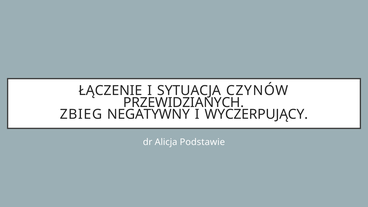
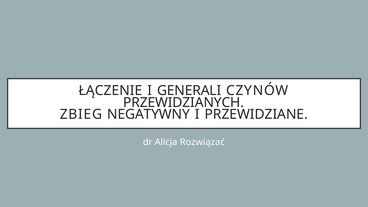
SYTUACJA: SYTUACJA -> GENERALI
WYCZERPUJĄCY: WYCZERPUJĄCY -> PRZEWIDZIANE
Podstawie: Podstawie -> Rozwiązać
